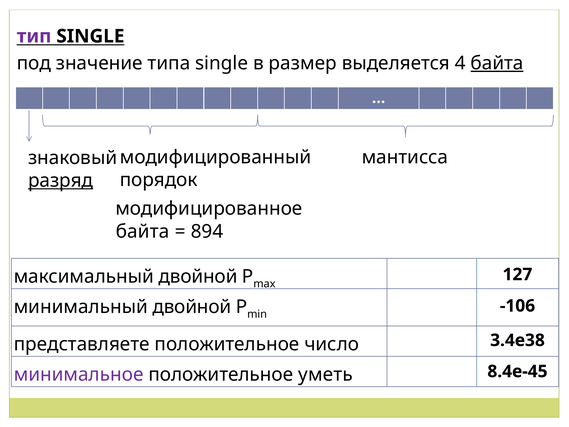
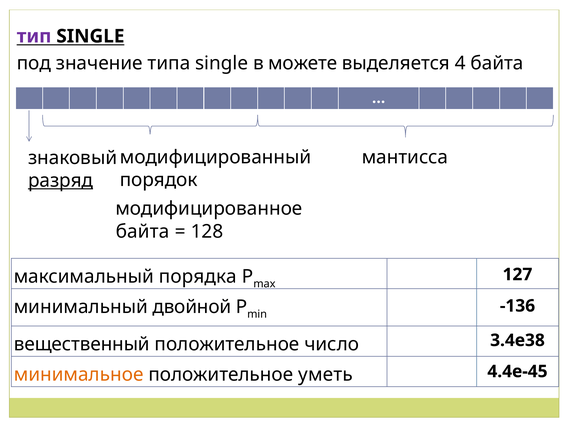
размер: размер -> можете
байта at (497, 63) underline: present -> none
894: 894 -> 128
максимальный двойной: двойной -> порядка
-106: -106 -> -136
представляете: представляете -> вещественный
8.4е-45: 8.4е-45 -> 4.4е-45
минимальное colour: purple -> orange
